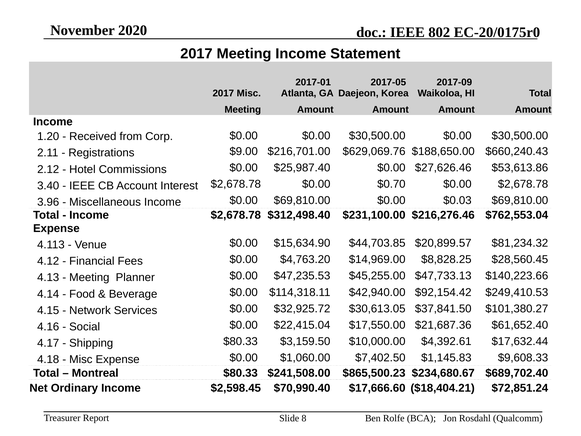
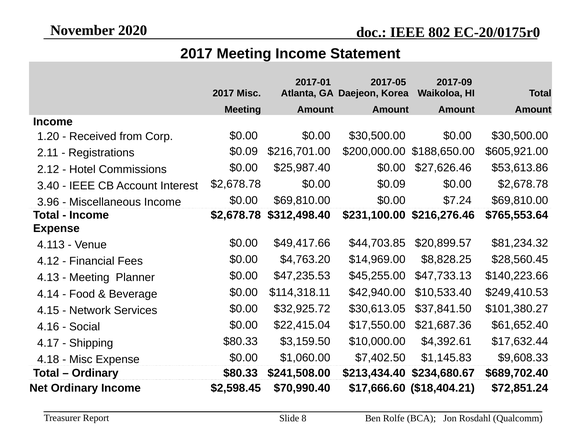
Registrations $9.00: $9.00 -> $0.09
$629,069.76: $629,069.76 -> $200,000.00
$660,240.43: $660,240.43 -> $605,921.00
$0.00 $0.70: $0.70 -> $0.09
$0.03: $0.03 -> $7.24
$762,553.04: $762,553.04 -> $765,553.64
$15,634.90: $15,634.90 -> $49,417.66
$92,154.42: $92,154.42 -> $10,533.40
Montreal at (95, 373): Montreal -> Ordinary
$865,500.23: $865,500.23 -> $213,434.40
